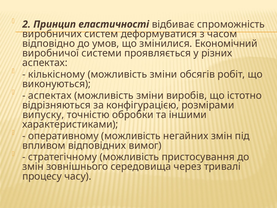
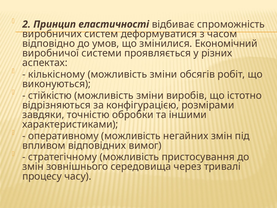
аспектах at (50, 95): аспектах -> стійкістю
випуску: випуску -> завдяки
